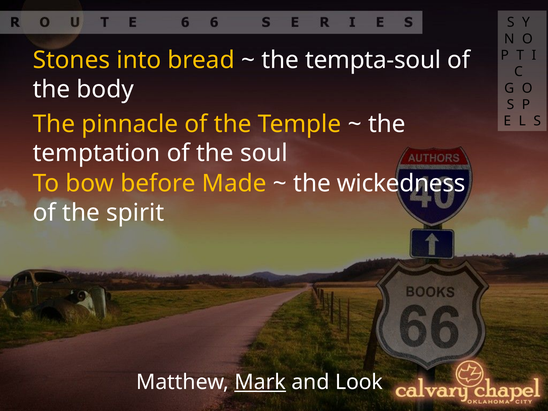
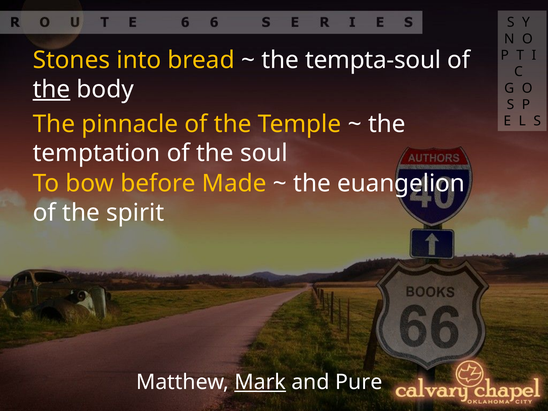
the at (52, 89) underline: none -> present
wickedness: wickedness -> euangelion
Look: Look -> Pure
